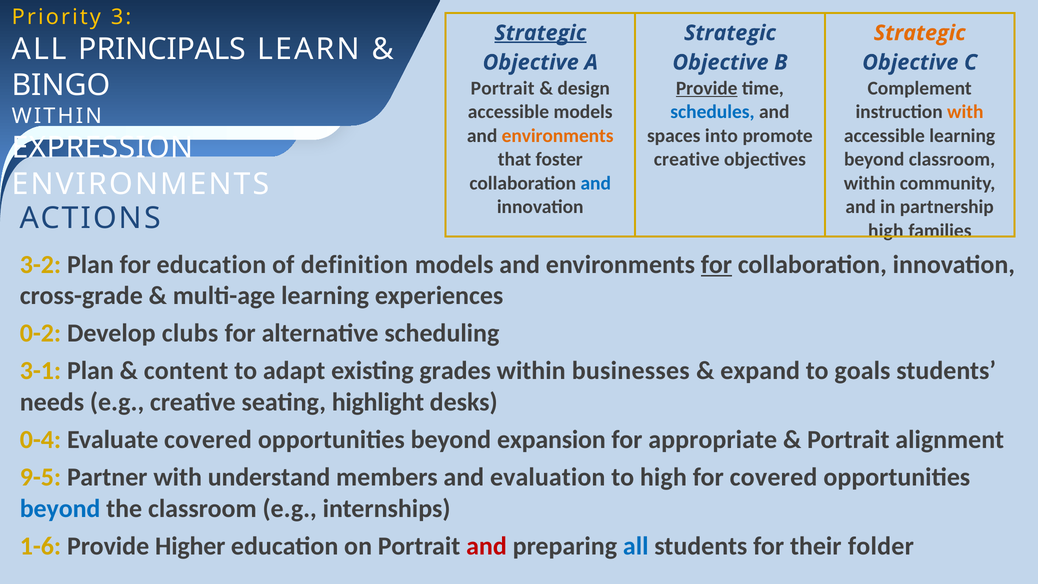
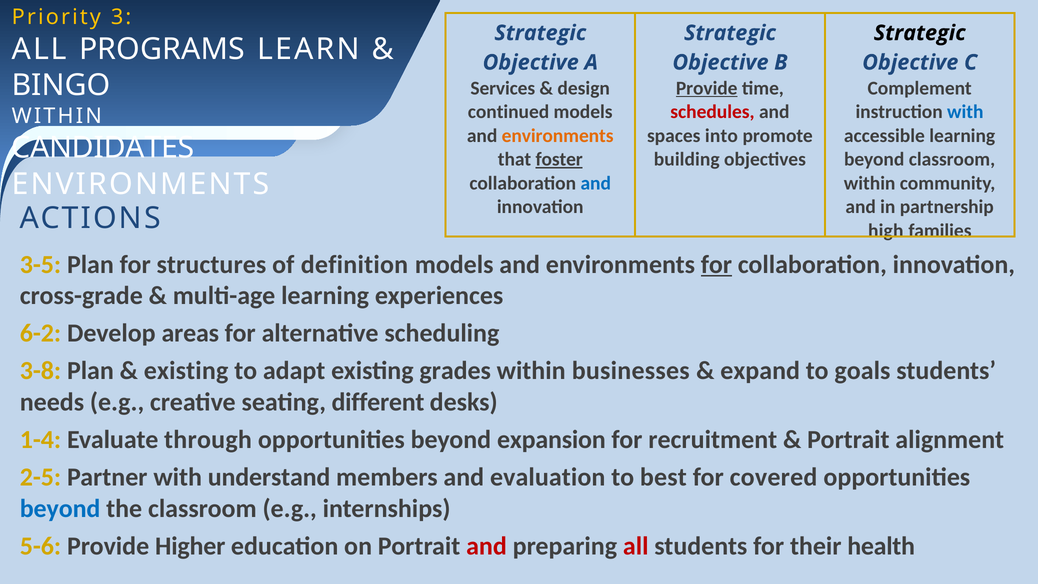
Strategic at (540, 33) underline: present -> none
Strategic at (920, 33) colour: orange -> black
PRINCIPALS: PRINCIPALS -> PROGRAMS
Portrait at (503, 88): Portrait -> Services
accessible at (508, 112): accessible -> continued
schedules colour: blue -> red
with at (965, 112) colour: orange -> blue
EXPRESSION: EXPRESSION -> CANDIDATES
foster underline: none -> present
creative at (687, 159): creative -> building
3-2: 3-2 -> 3-5
for education: education -> structures
0-2: 0-2 -> 6-2
clubs: clubs -> areas
3-1: 3-1 -> 3-8
content at (186, 371): content -> existing
highlight: highlight -> different
0-4: 0-4 -> 1-4
Evaluate covered: covered -> through
appropriate: appropriate -> recruitment
9-5: 9-5 -> 2-5
to high: high -> best
1-6: 1-6 -> 5-6
all at (636, 546) colour: blue -> red
folder: folder -> health
